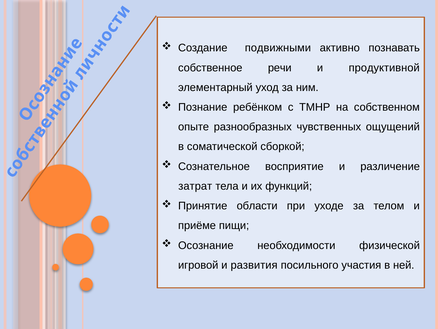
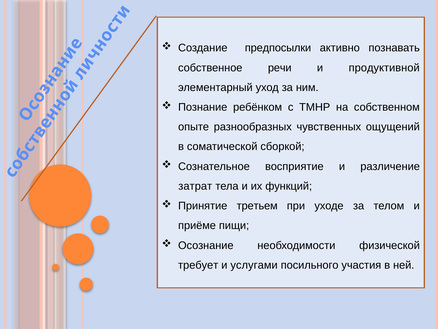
подвижными: подвижными -> предпосылки
области: области -> третьем
игровой: игровой -> требует
развития: развития -> услугами
